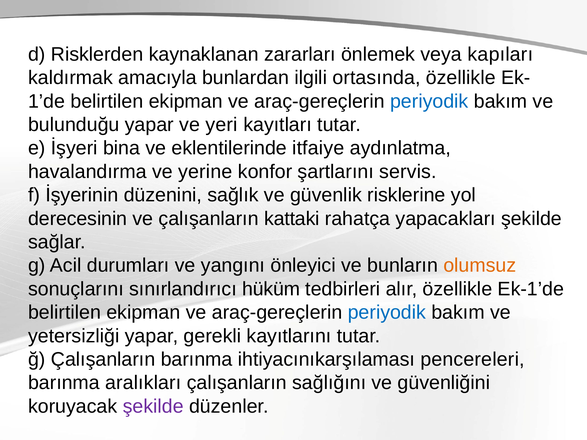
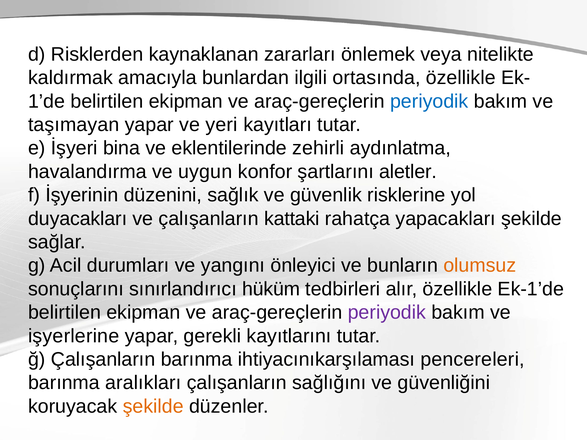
kapıları: kapıları -> nitelikte
bulunduğu: bulunduğu -> taşımayan
itfaiye: itfaiye -> zehirli
yerine: yerine -> uygun
servis: servis -> aletler
derecesinin: derecesinin -> duyacakları
periyodik at (387, 313) colour: blue -> purple
yetersizliği: yetersizliği -> işyerlerine
şekilde at (153, 407) colour: purple -> orange
